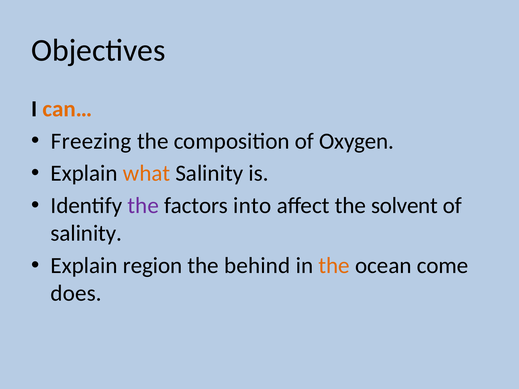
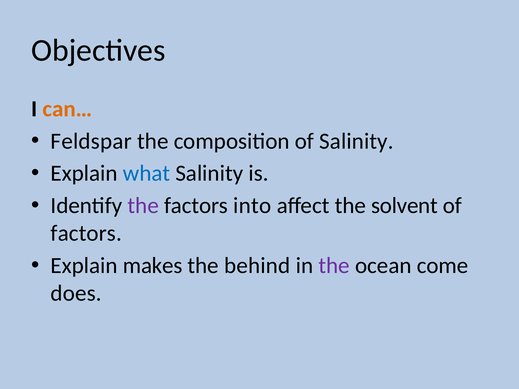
Freezing: Freezing -> Feldspar
of Oxygen: Oxygen -> Salinity
what colour: orange -> blue
salinity at (86, 233): salinity -> factors
region: region -> makes
the at (334, 266) colour: orange -> purple
